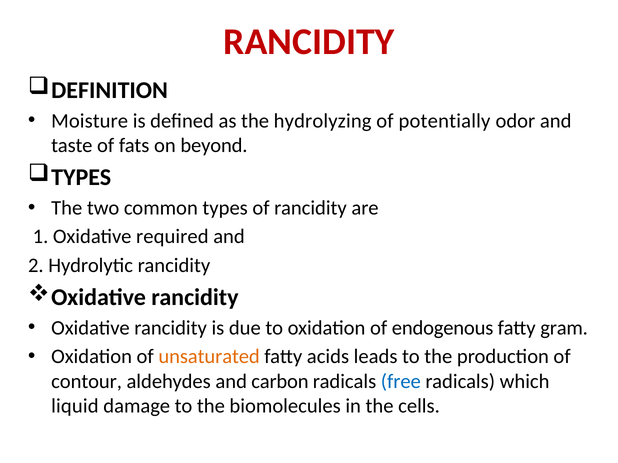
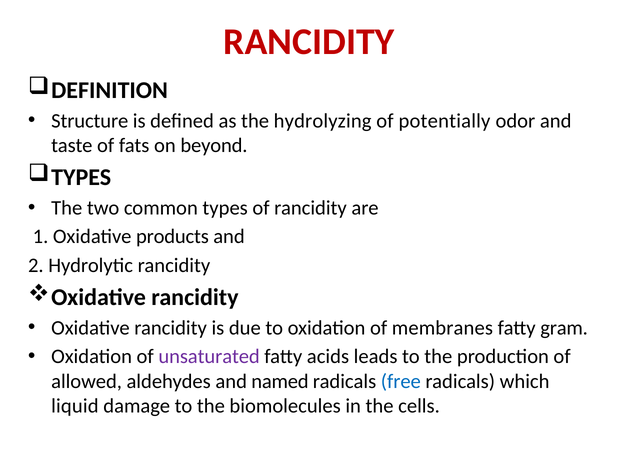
Moisture: Moisture -> Structure
required: required -> products
endogenous: endogenous -> membranes
unsaturated colour: orange -> purple
contour: contour -> allowed
carbon: carbon -> named
